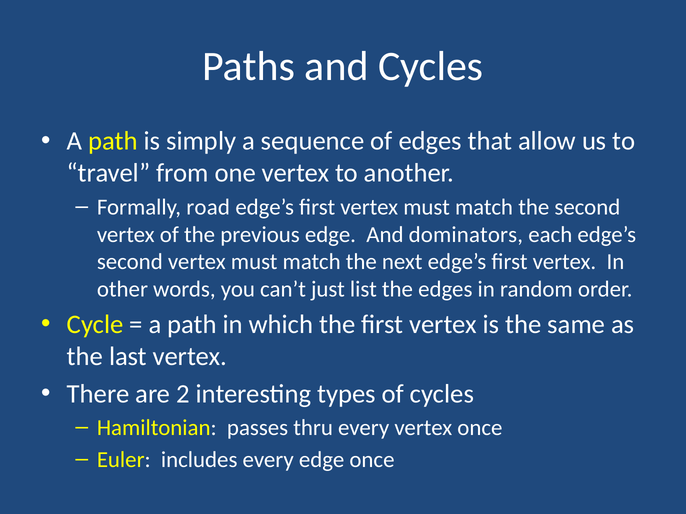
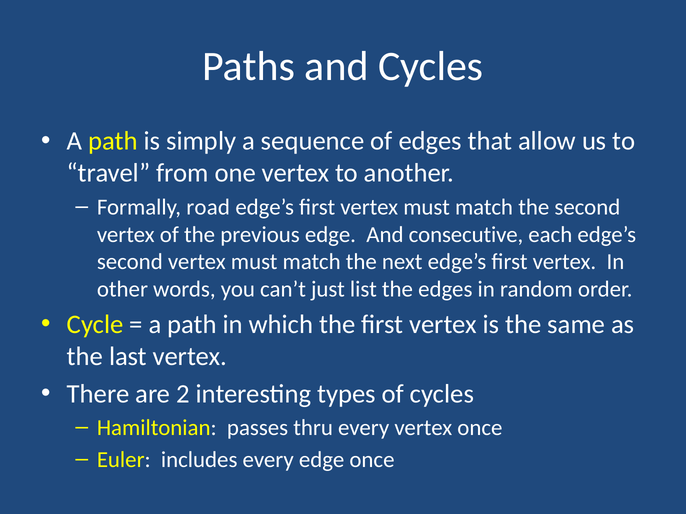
dominators: dominators -> consecutive
